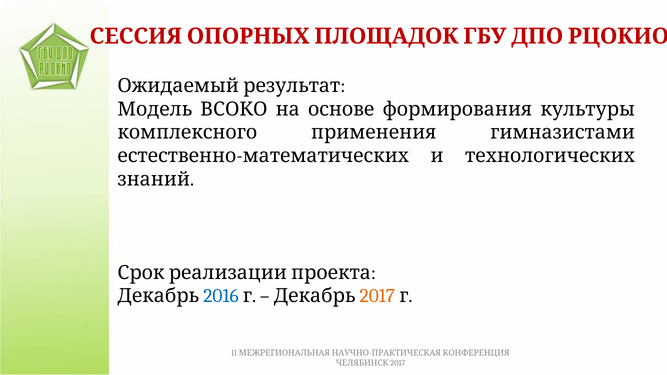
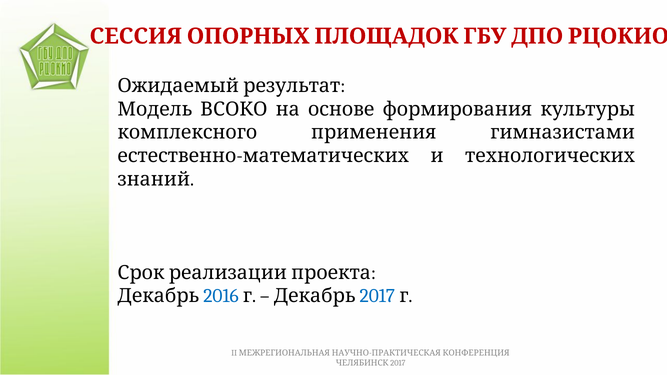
2017 at (377, 296) colour: orange -> blue
